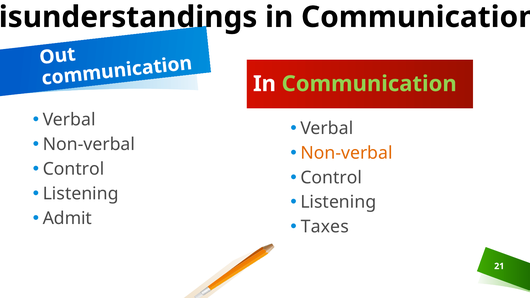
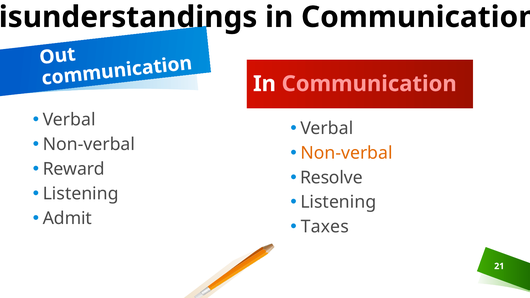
Communication at (369, 84) colour: light green -> pink
Control at (74, 169): Control -> Reward
Control at (331, 178): Control -> Resolve
